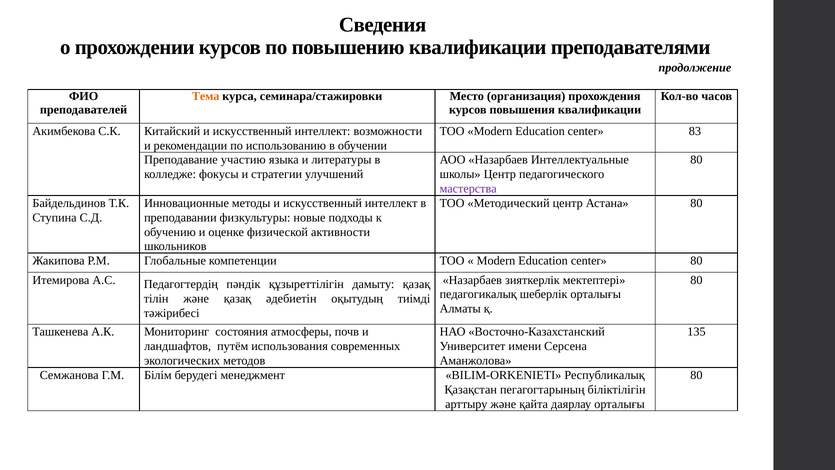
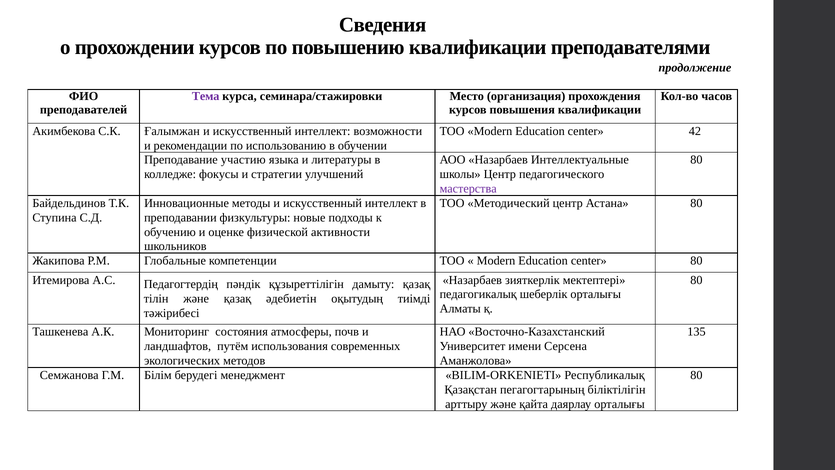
Тема colour: orange -> purple
Китайский: Китайский -> Ғалымжан
83: 83 -> 42
